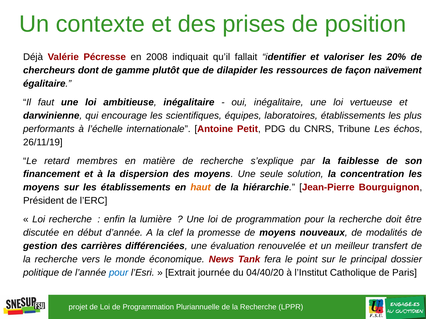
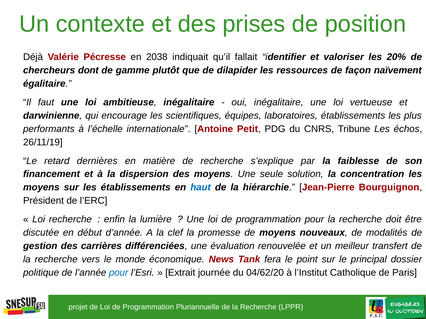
2008: 2008 -> 2038
membres: membres -> dernières
haut colour: orange -> blue
04/40/20: 04/40/20 -> 04/62/20
